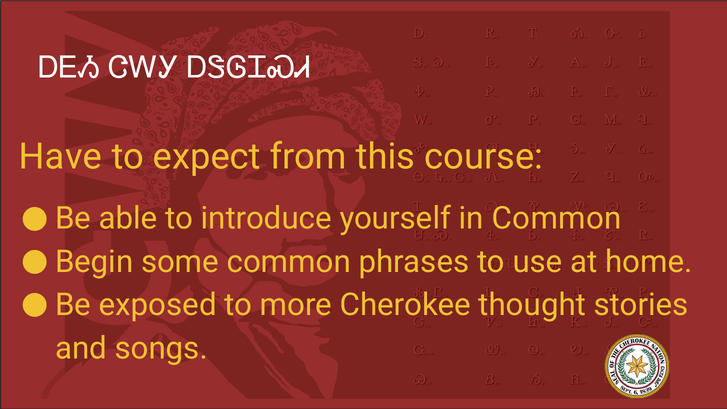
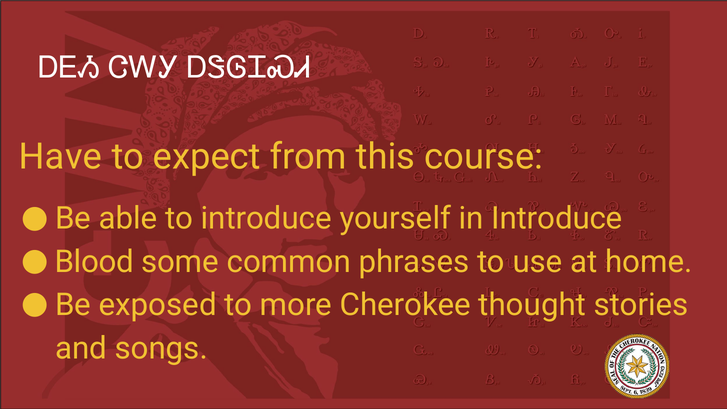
in Common: Common -> Introduce
Begin: Begin -> Blood
